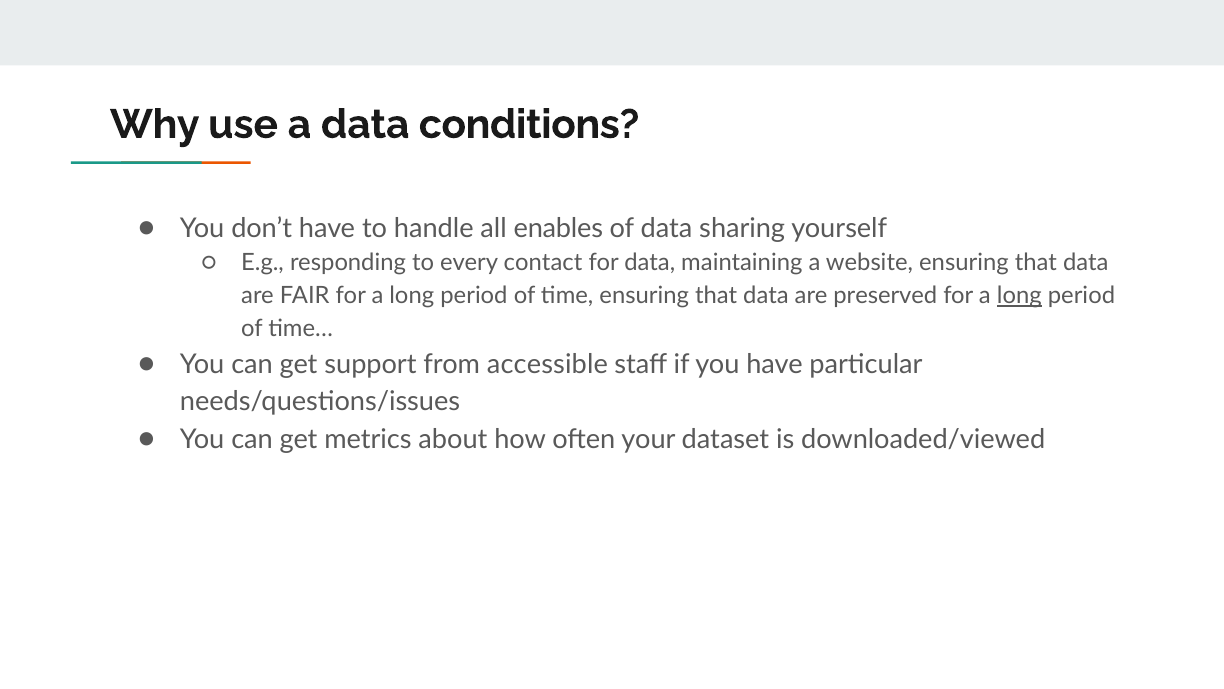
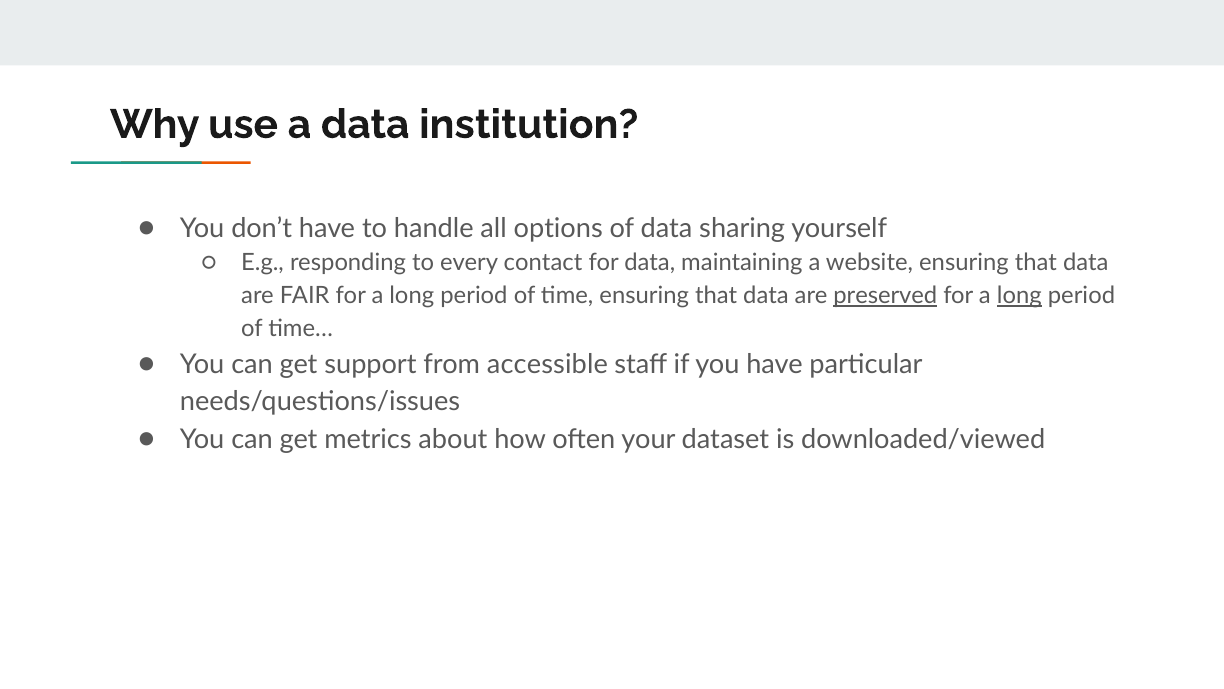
conditions: conditions -> institution
enables: enables -> options
preserved underline: none -> present
